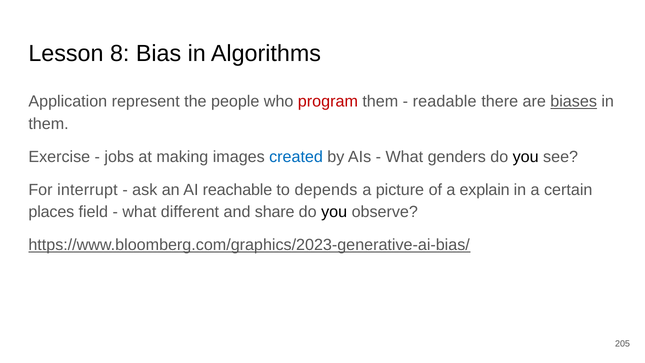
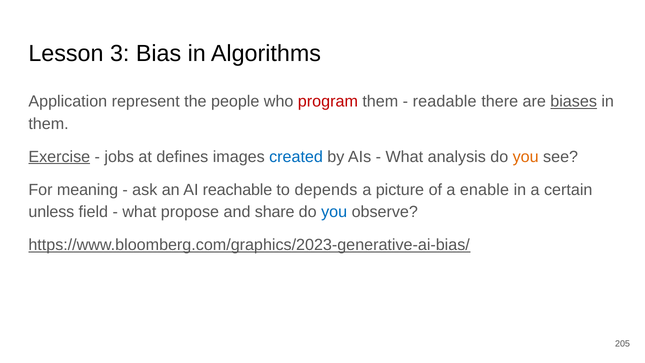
8: 8 -> 3
Exercise underline: none -> present
making: making -> defines
genders: genders -> analysis
you at (526, 157) colour: black -> orange
interrupt: interrupt -> meaning
explain: explain -> enable
places: places -> unless
different: different -> propose
you at (334, 212) colour: black -> blue
